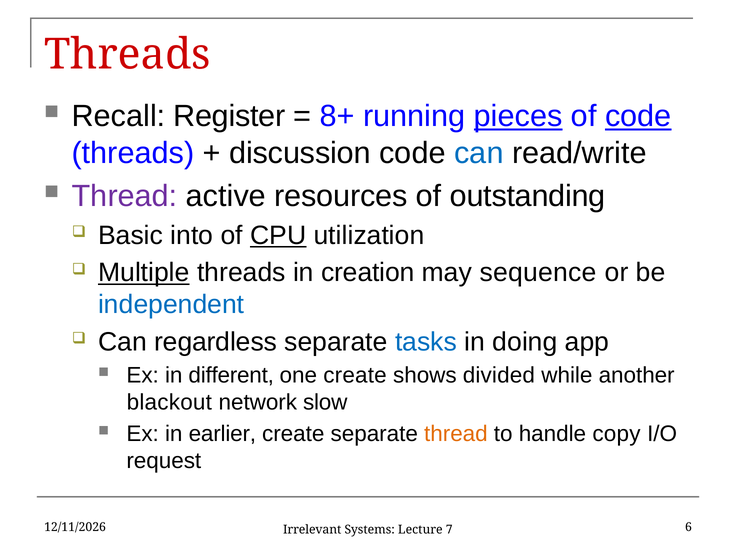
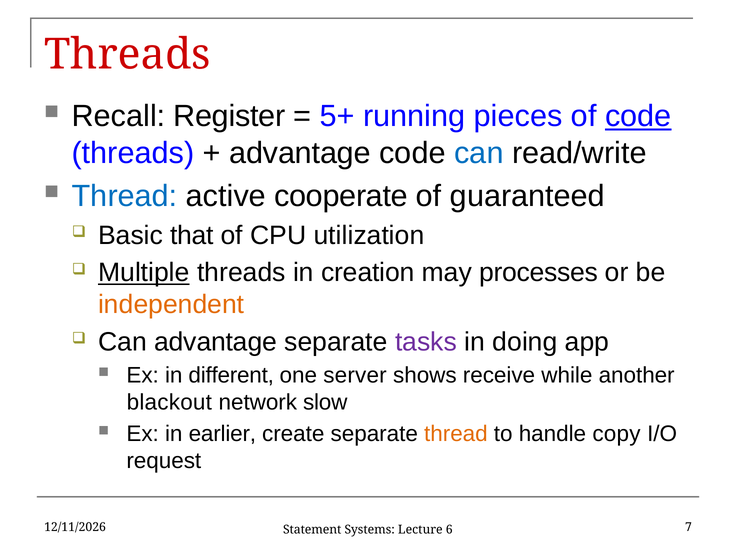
8+: 8+ -> 5+
pieces underline: present -> none
discussion at (300, 153): discussion -> advantage
Thread at (125, 196) colour: purple -> blue
resources: resources -> cooperate
outstanding: outstanding -> guaranteed
into: into -> that
CPU underline: present -> none
sequence: sequence -> processes
independent colour: blue -> orange
Can regardless: regardless -> advantage
tasks colour: blue -> purple
one create: create -> server
divided: divided -> receive
6: 6 -> 7
Irrelevant: Irrelevant -> Statement
7: 7 -> 6
